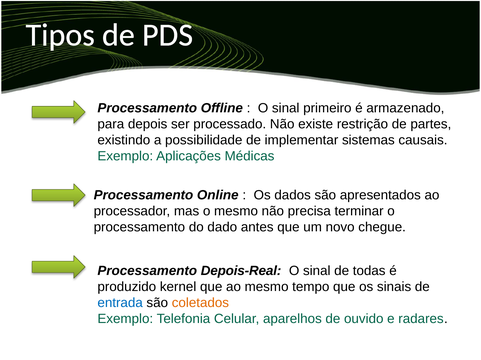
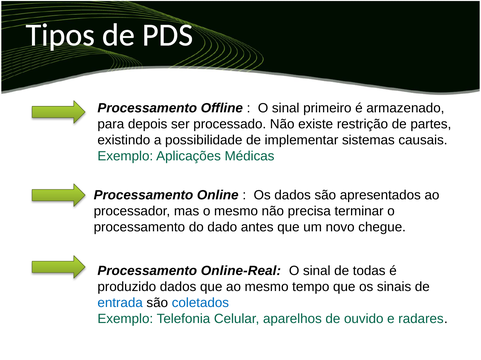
Depois-Real: Depois-Real -> Online-Real
produzido kernel: kernel -> dados
coletados colour: orange -> blue
